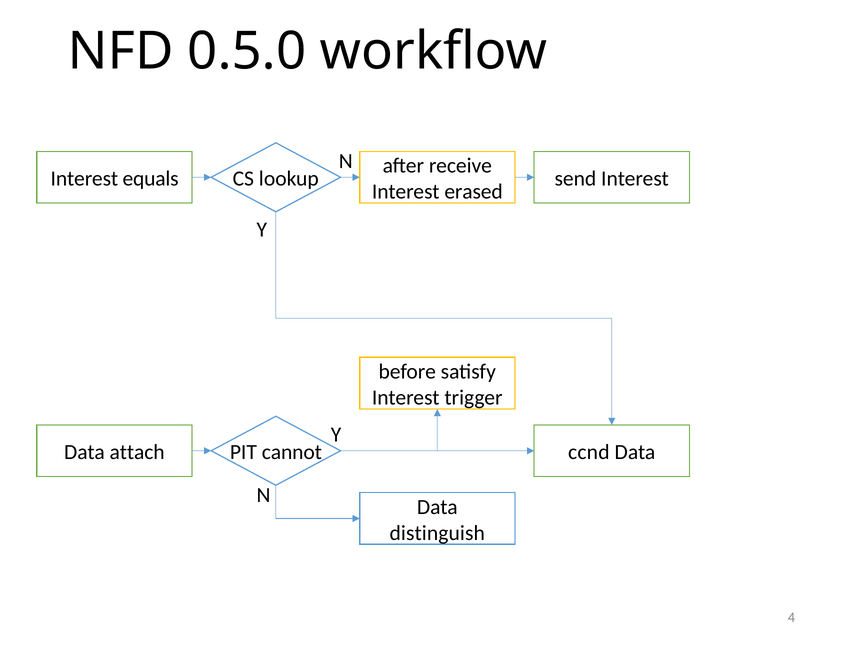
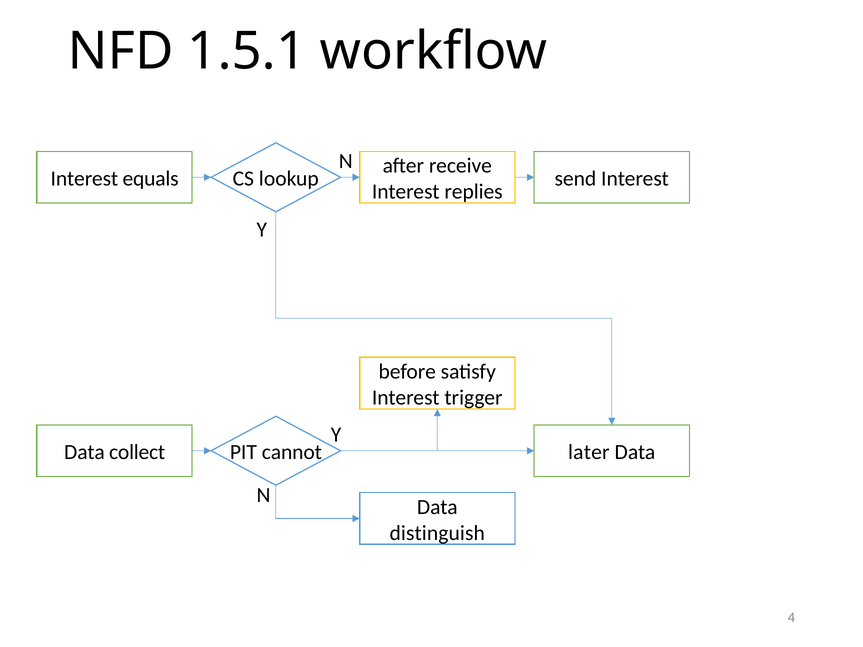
0.5.0: 0.5.0 -> 1.5.1
erased: erased -> replies
attach: attach -> collect
ccnd: ccnd -> later
